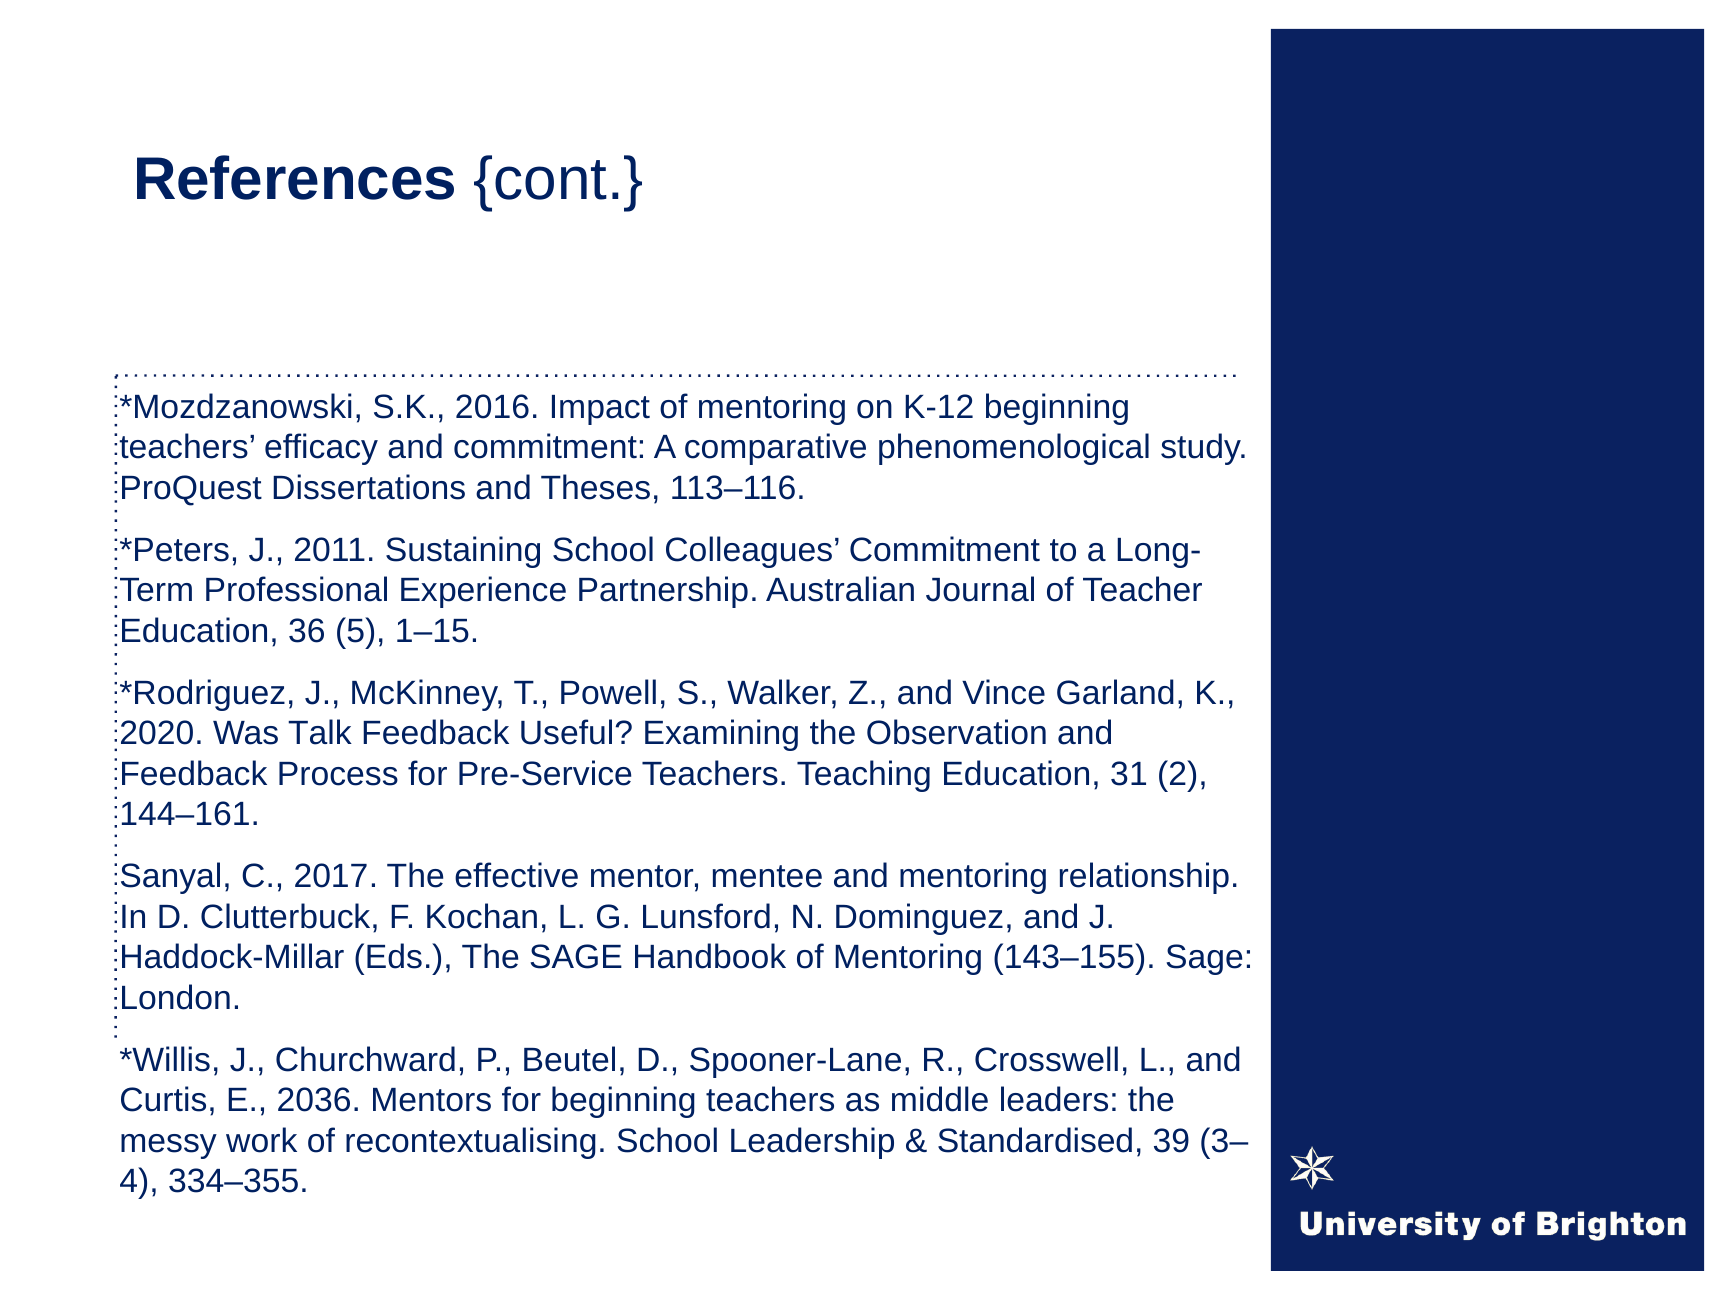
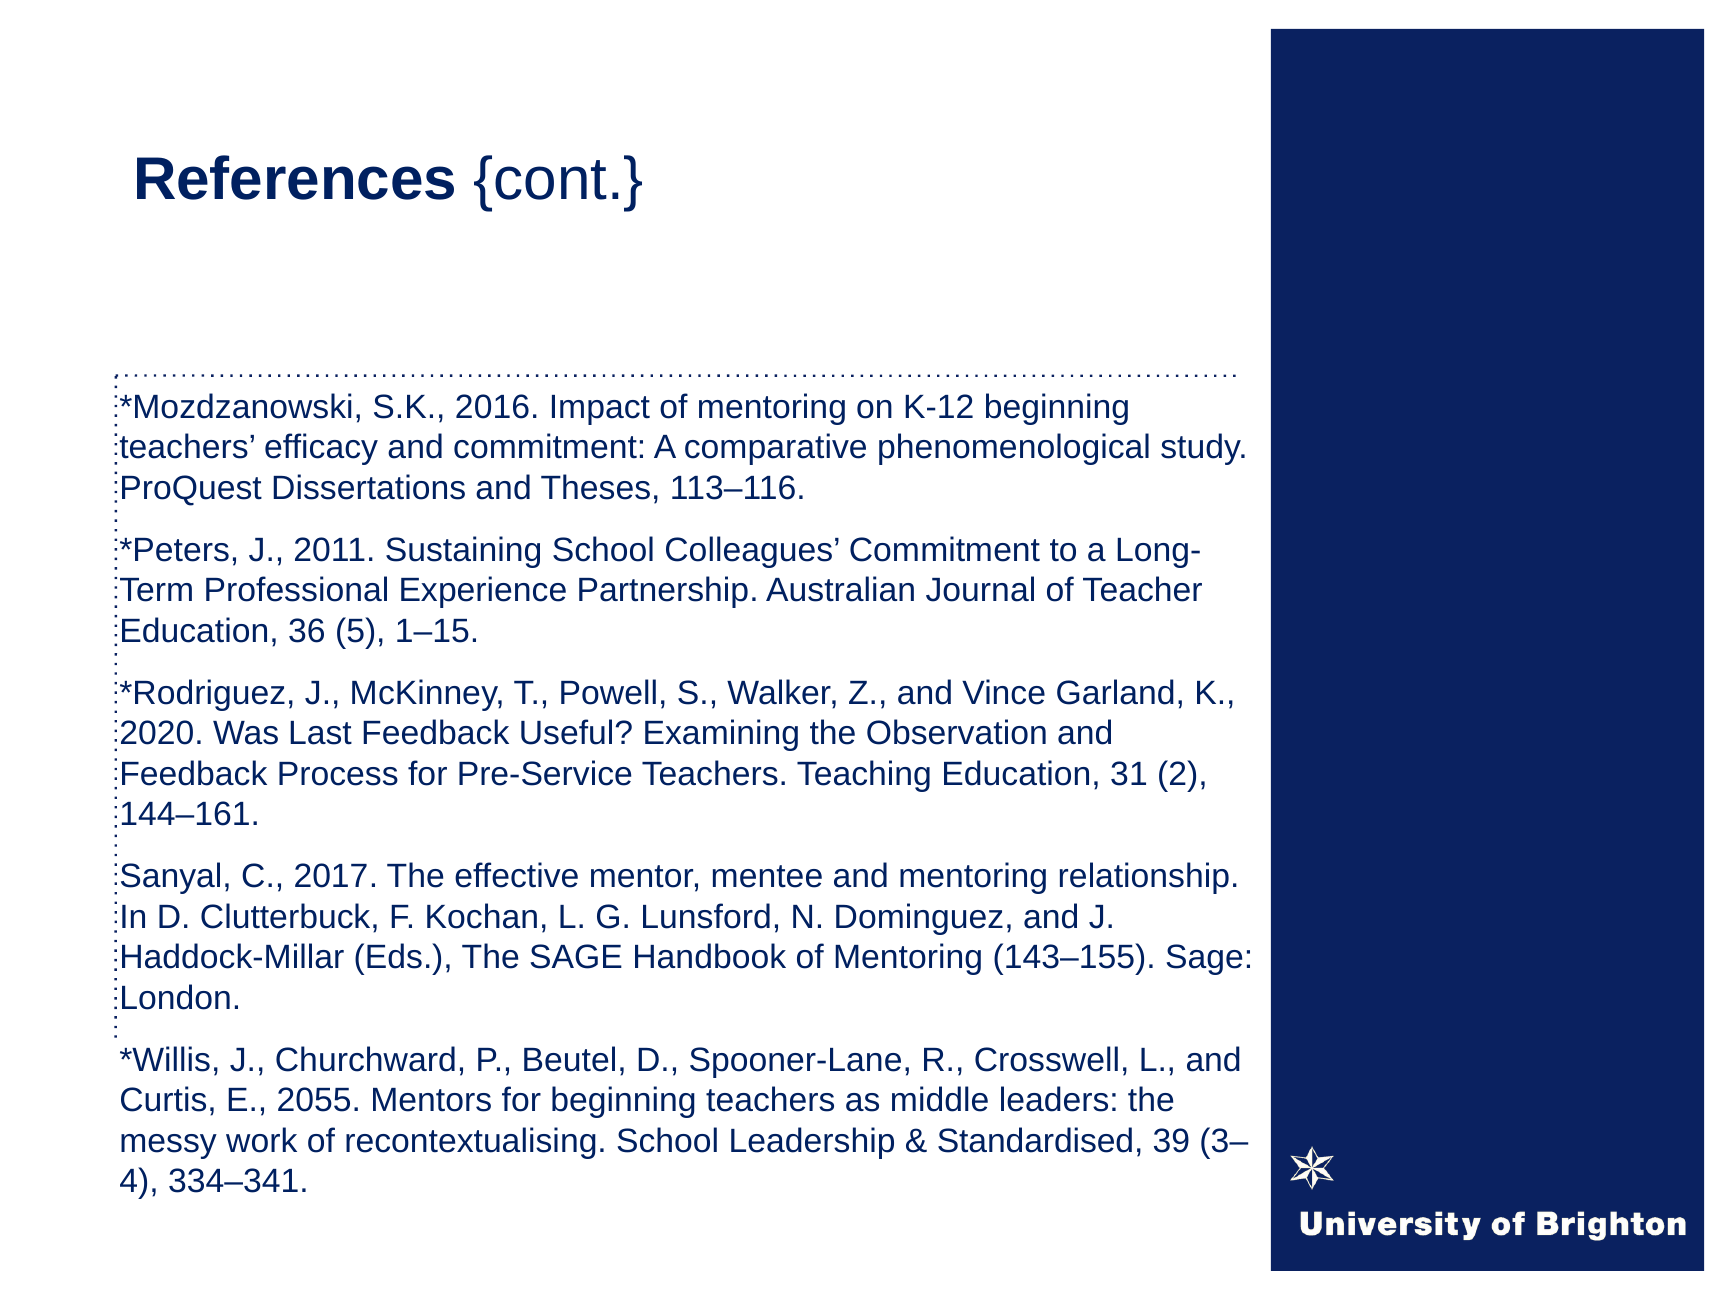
Talk: Talk -> Last
2036: 2036 -> 2055
334–355: 334–355 -> 334–341
